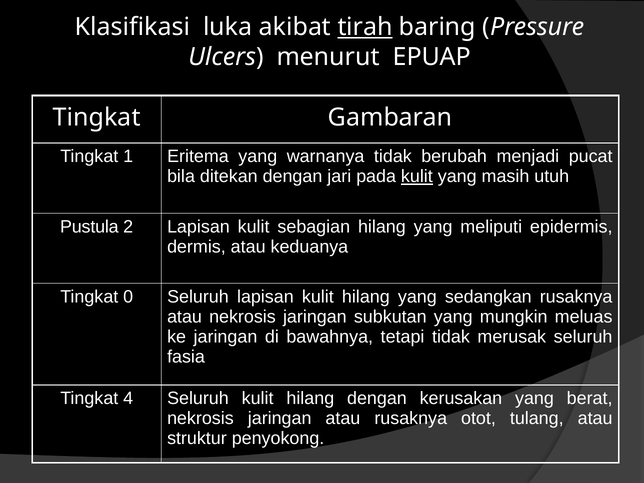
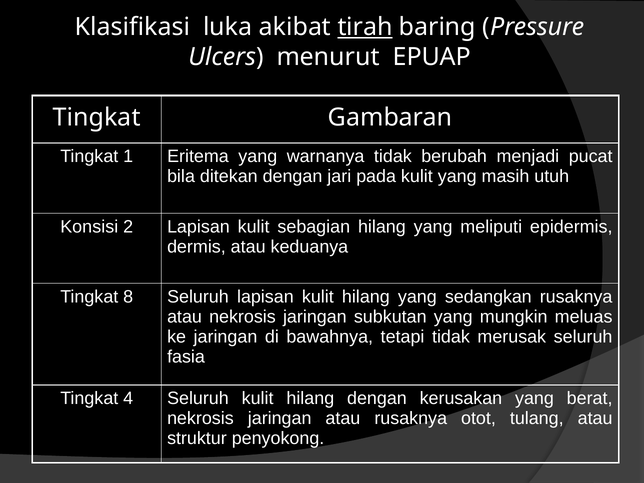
kulit at (417, 177) underline: present -> none
Pustula: Pustula -> Konsisi
0: 0 -> 8
